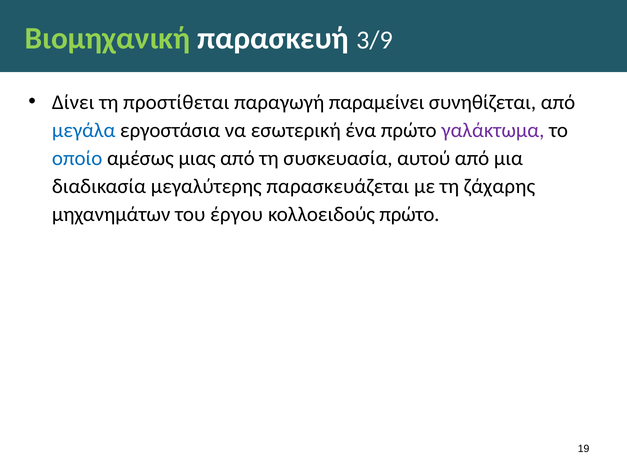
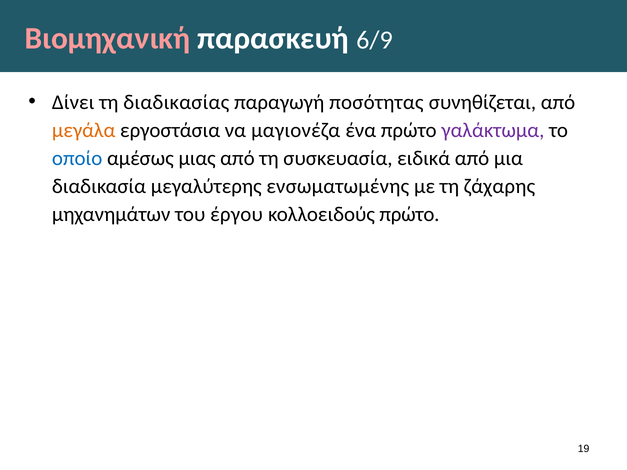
Βιομηχανική colour: light green -> pink
3/9: 3/9 -> 6/9
προστίθεται: προστίθεται -> διαδικασίας
παραμείνει: παραμείνει -> ποσότητας
μεγάλα colour: blue -> orange
εσωτερική: εσωτερική -> μαγιονέζα
αυτού: αυτού -> ειδικά
παρασκευάζεται: παρασκευάζεται -> ενσωματωμένης
